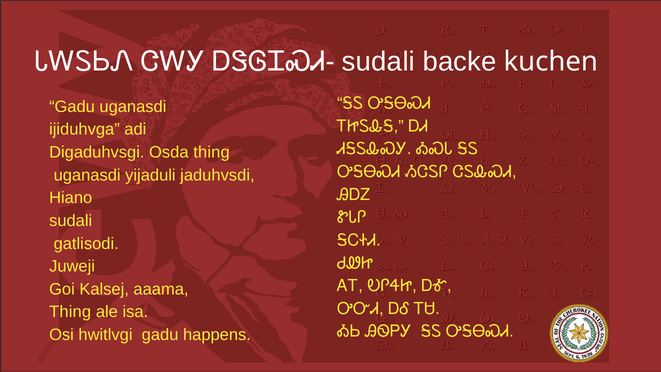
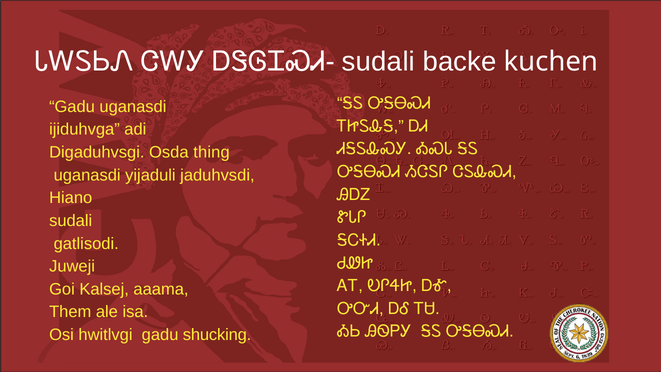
Thing at (70, 312): Thing -> Them
happens: happens -> shucking
